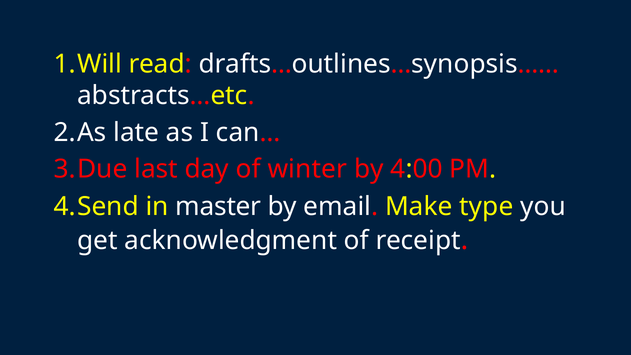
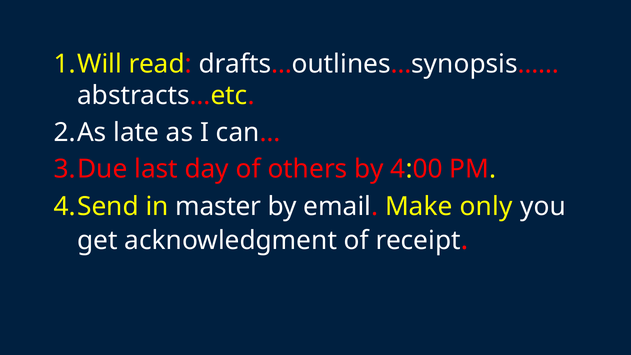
winter: winter -> others
type: type -> only
